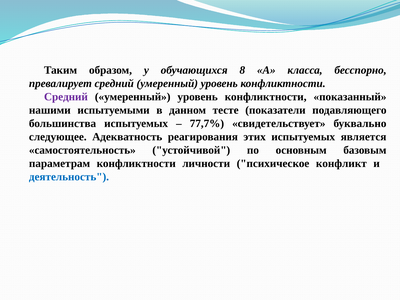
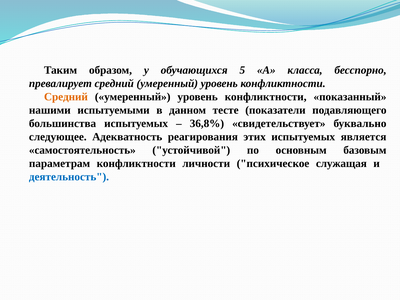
8: 8 -> 5
Средний at (66, 97) colour: purple -> orange
77,7%: 77,7% -> 36,8%
конфликт: конфликт -> служащая
